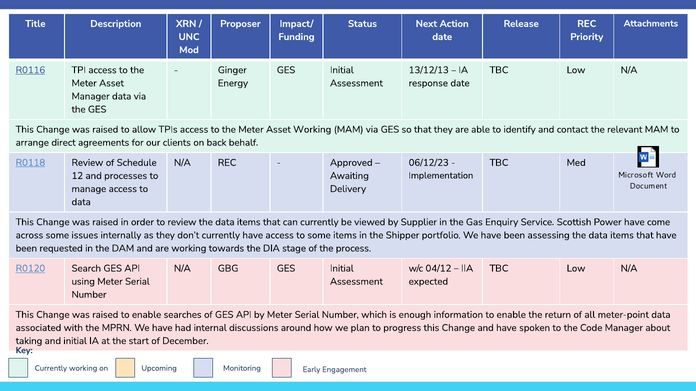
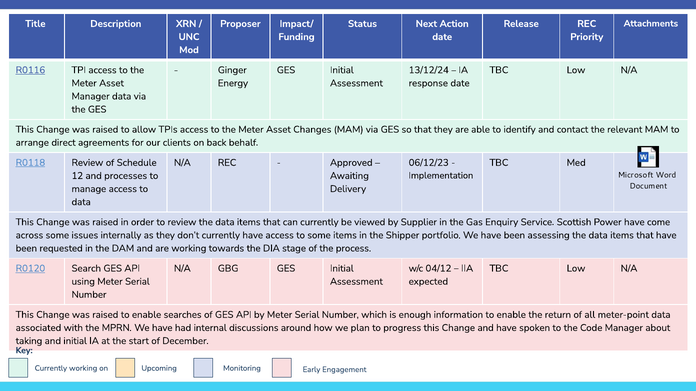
13/12/13: 13/12/13 -> 13/12/24
Asset Working: Working -> Changes
